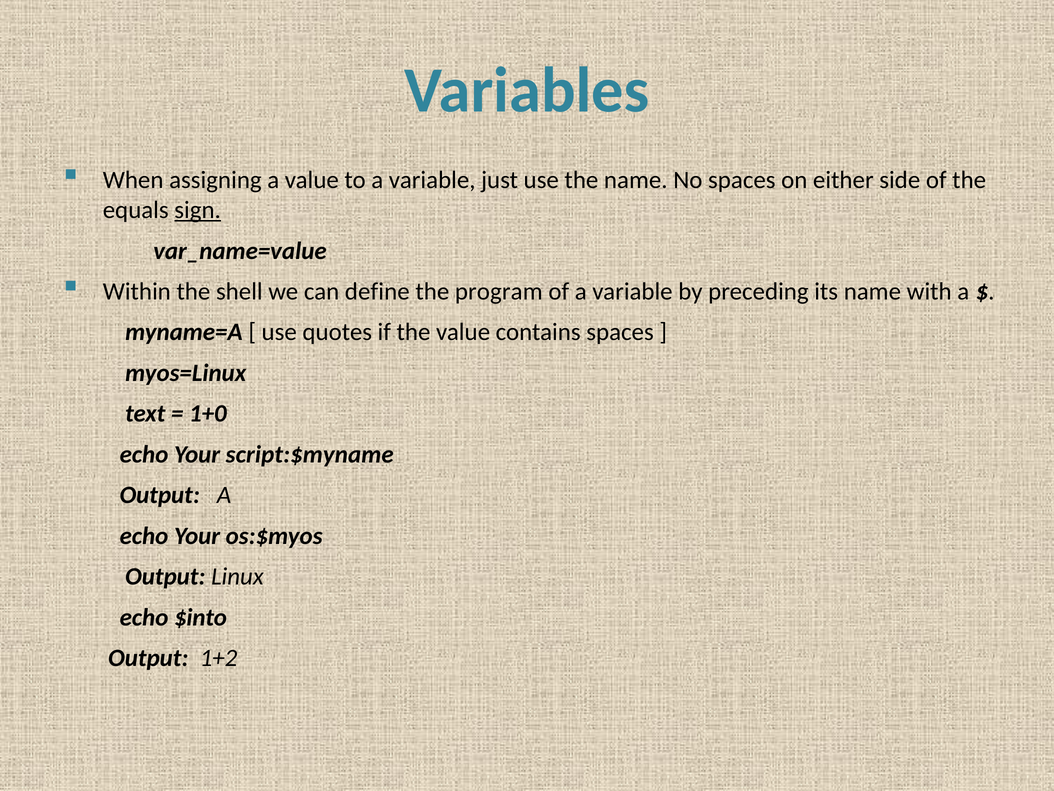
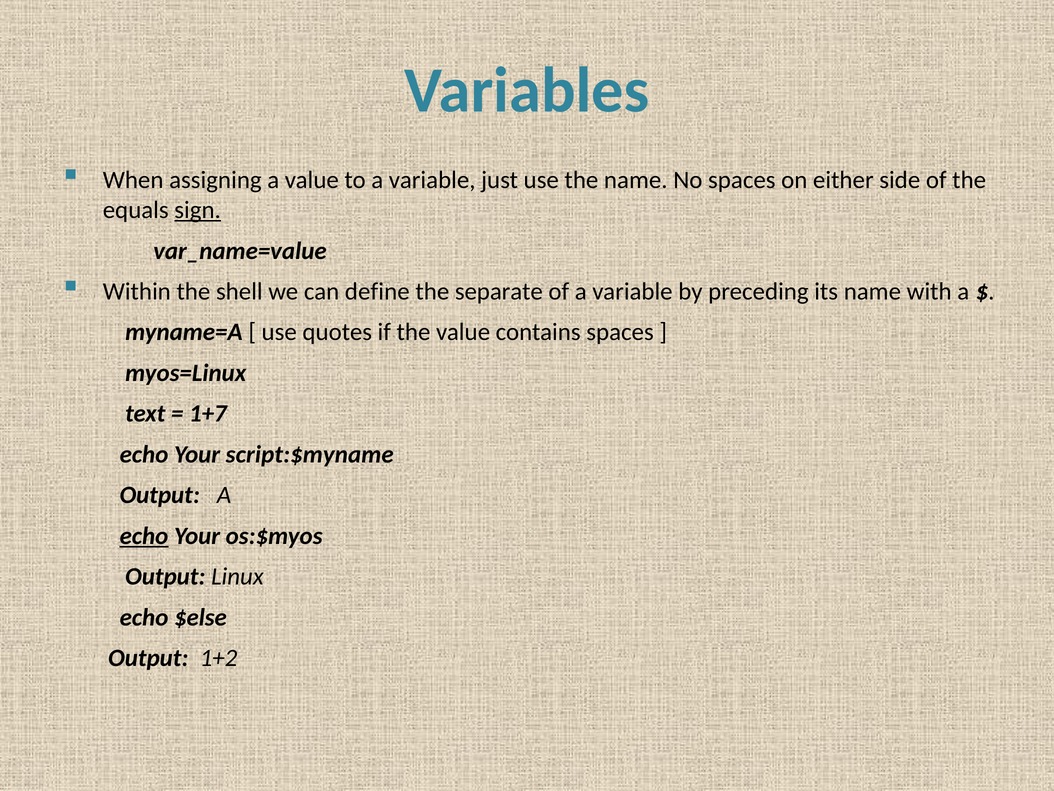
program: program -> separate
1+0: 1+0 -> 1+7
echo at (144, 536) underline: none -> present
$into: $into -> $else
